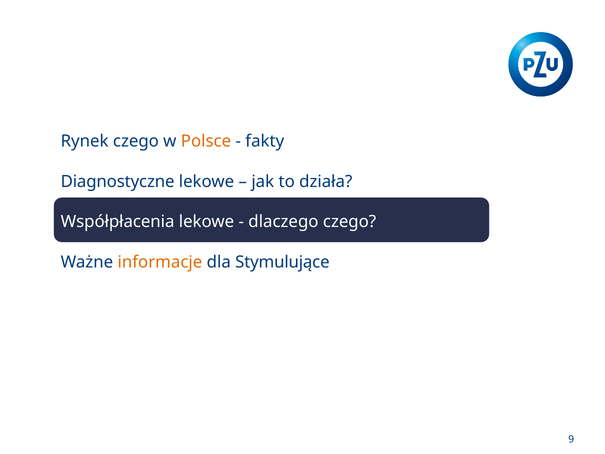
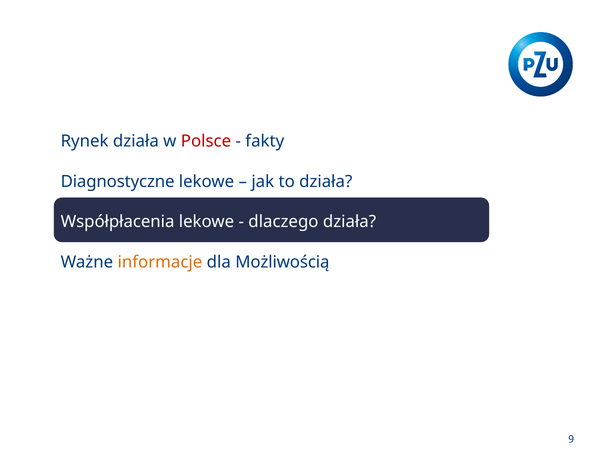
Rynek czego: czego -> działa
Polsce colour: orange -> red
dlaczego czego: czego -> działa
Stymulujące: Stymulujące -> Możliwością
